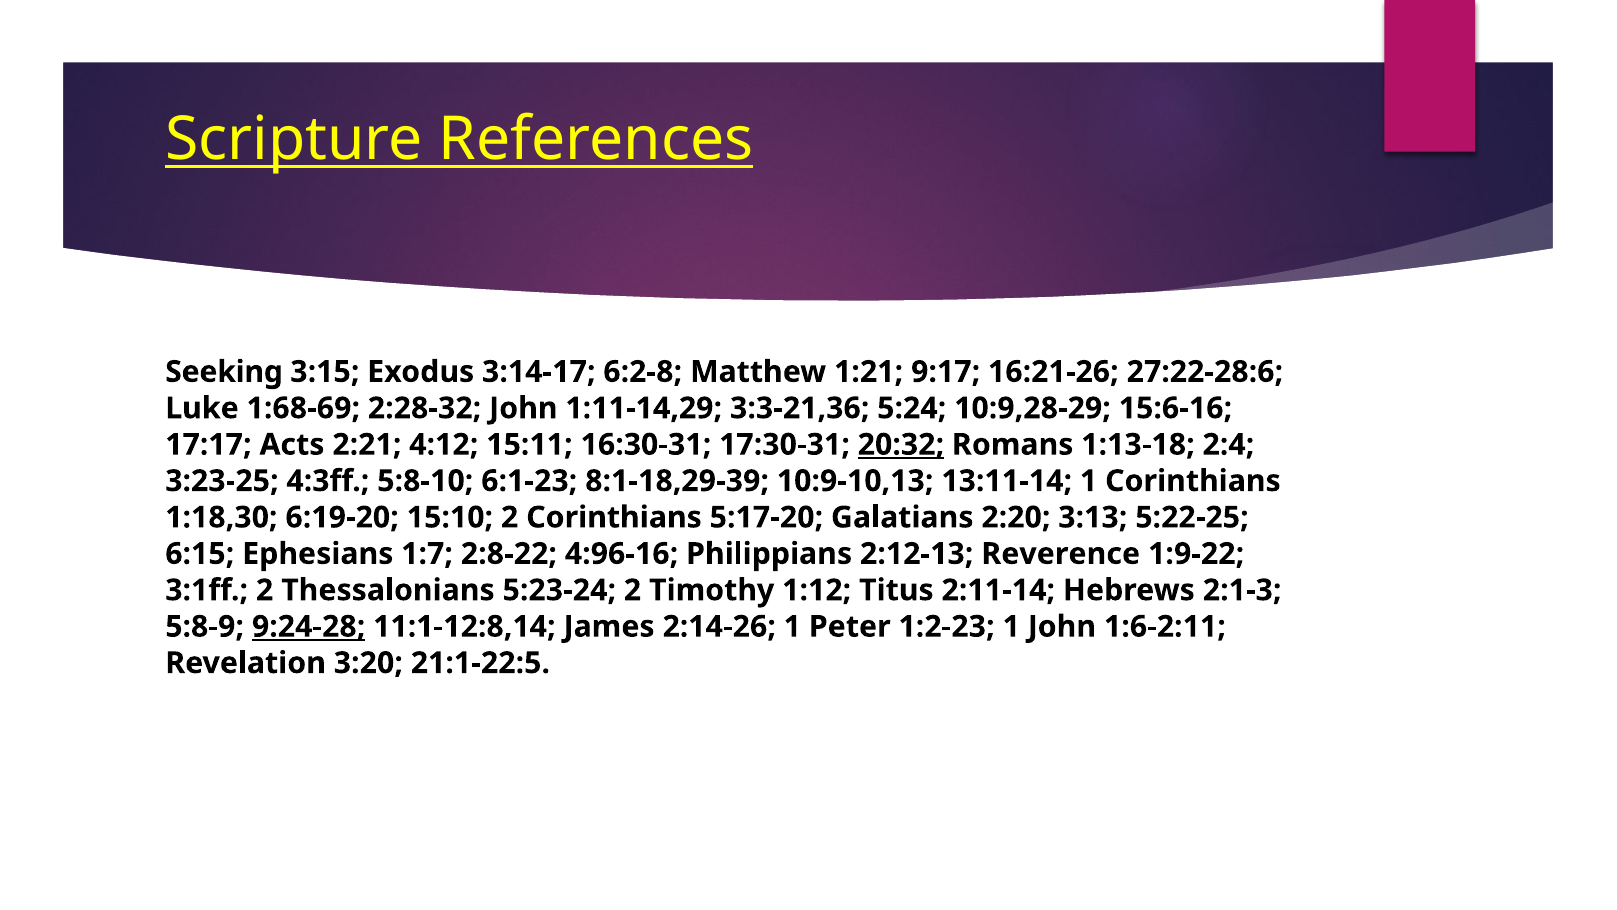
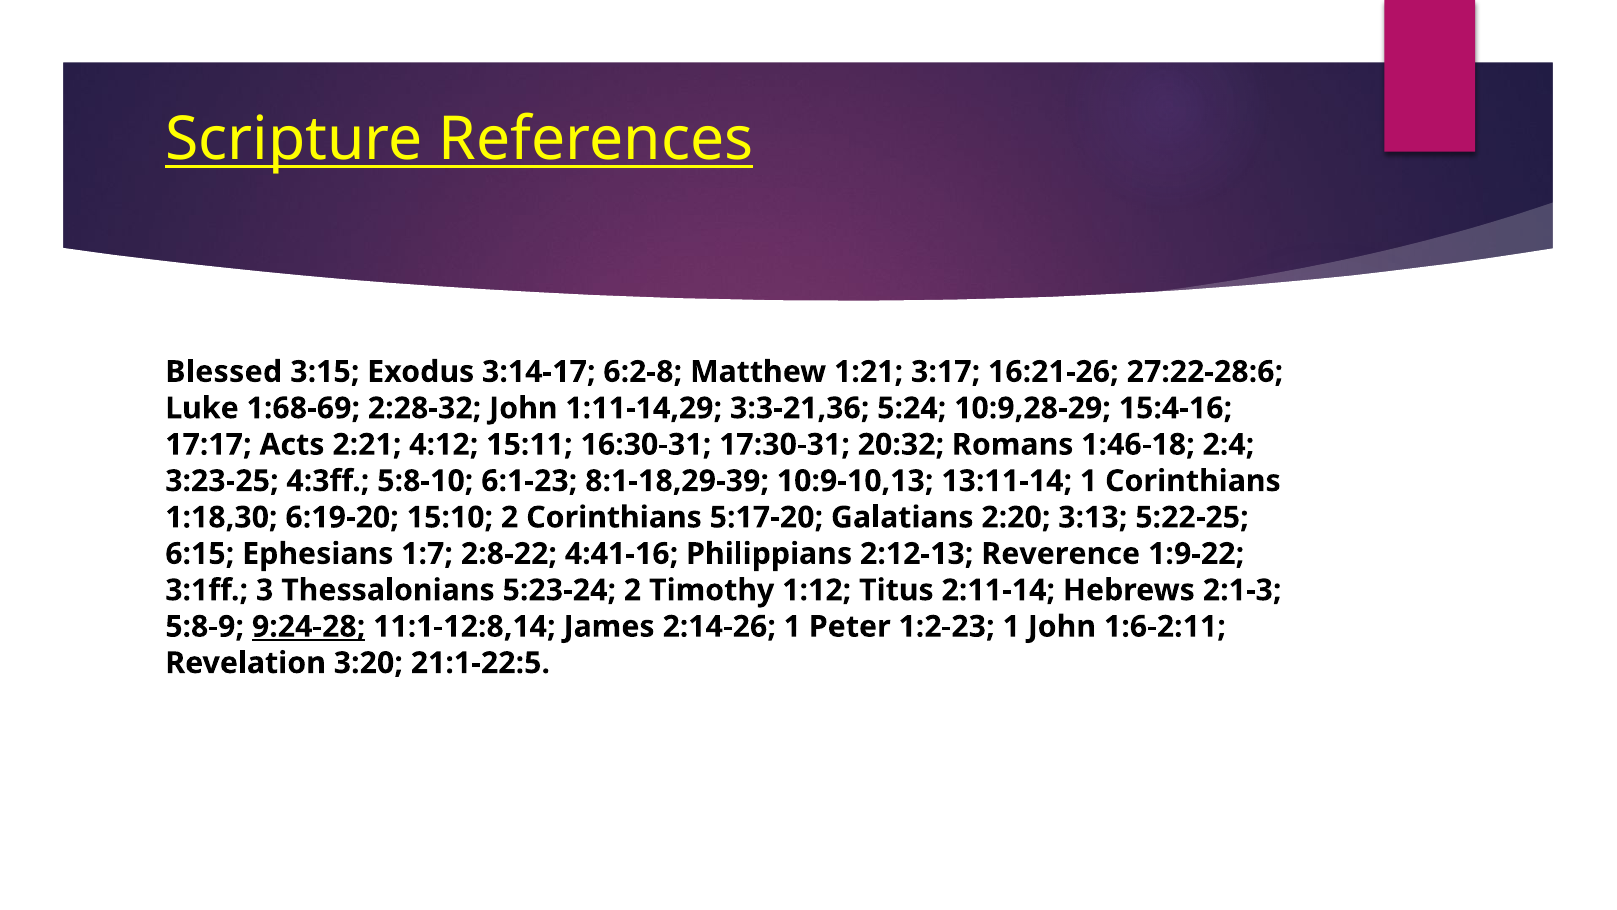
Seeking: Seeking -> Blessed
9:17: 9:17 -> 3:17
15:6-16: 15:6-16 -> 15:4-16
20:32 underline: present -> none
1:13-18: 1:13-18 -> 1:46-18
4:96-16: 4:96-16 -> 4:41-16
3:1ff 2: 2 -> 3
